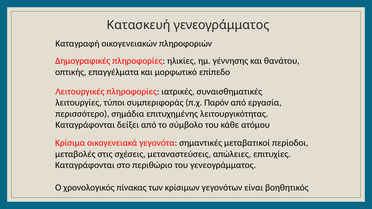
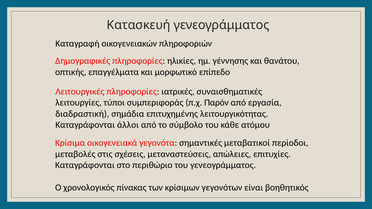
περισσότερο: περισσότερο -> διαδραστική
δείξει: δείξει -> άλλοι
